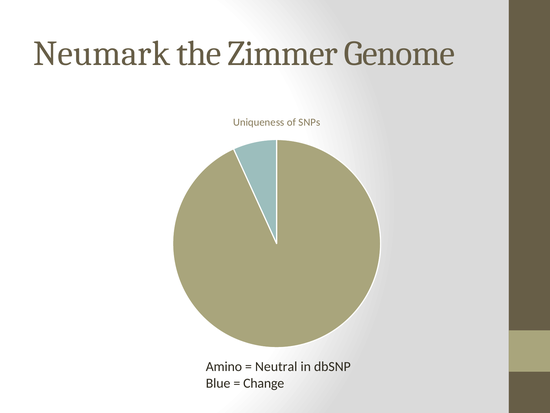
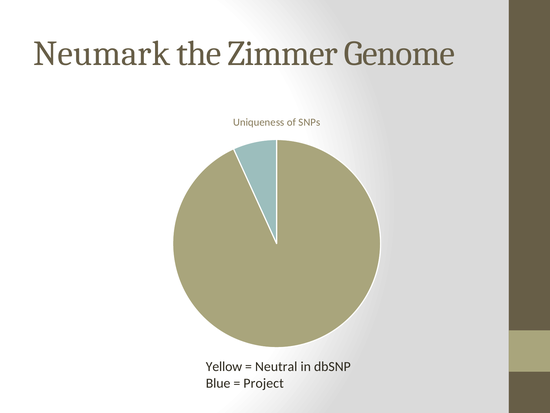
Amino: Amino -> Yellow
Change: Change -> Project
